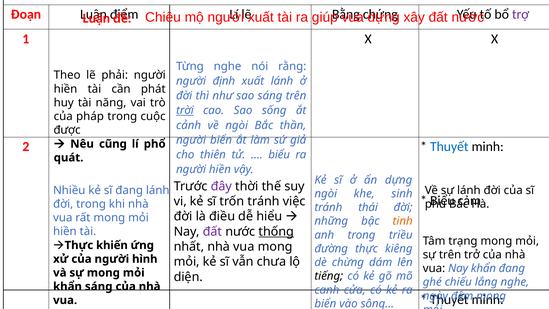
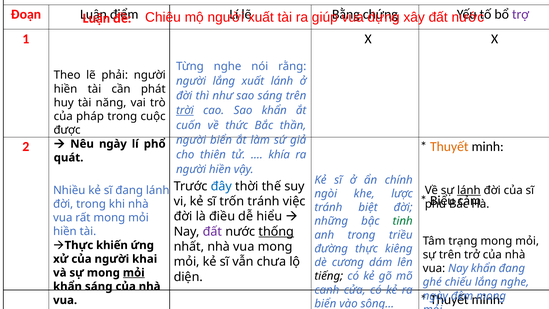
người định: định -> lắng
Sao sống: sống -> khẩn
cảnh: cảnh -> cuốn
về ngòi: ngòi -> thức
cũng at (113, 144): cũng -> ngày
Thuyết at (449, 147) colour: blue -> orange
biểu at (279, 155): biểu -> khía
ẩn dựng: dựng -> chính
đây colour: purple -> blue
lánh at (469, 190) underline: none -> present
sinh: sinh -> lược
thái: thái -> biệt
tinh colour: orange -> green
hình: hình -> khai
chừng: chừng -> cương
mỏi underline: none -> present
